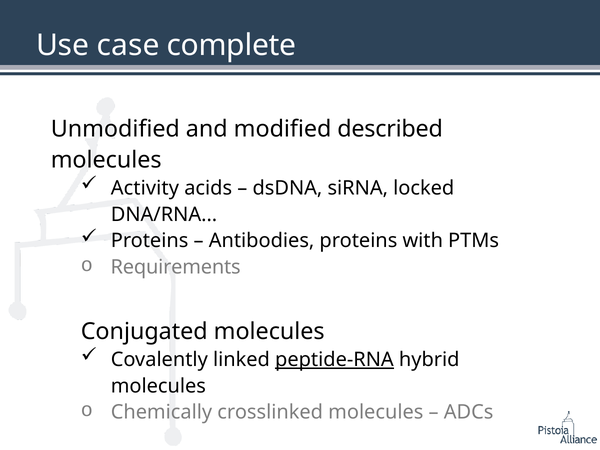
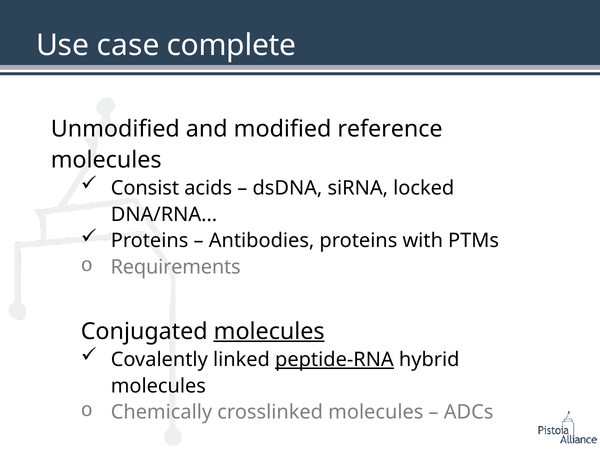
described: described -> reference
Activity: Activity -> Consist
molecules at (269, 331) underline: none -> present
